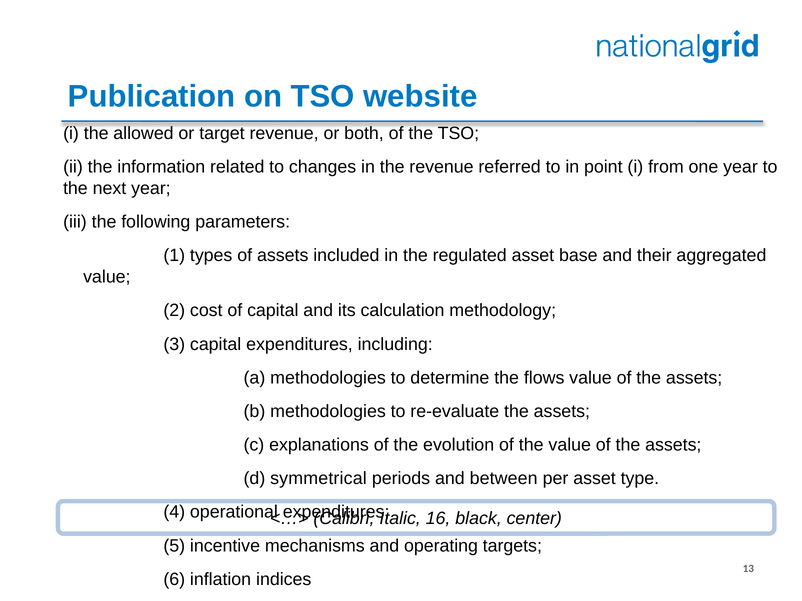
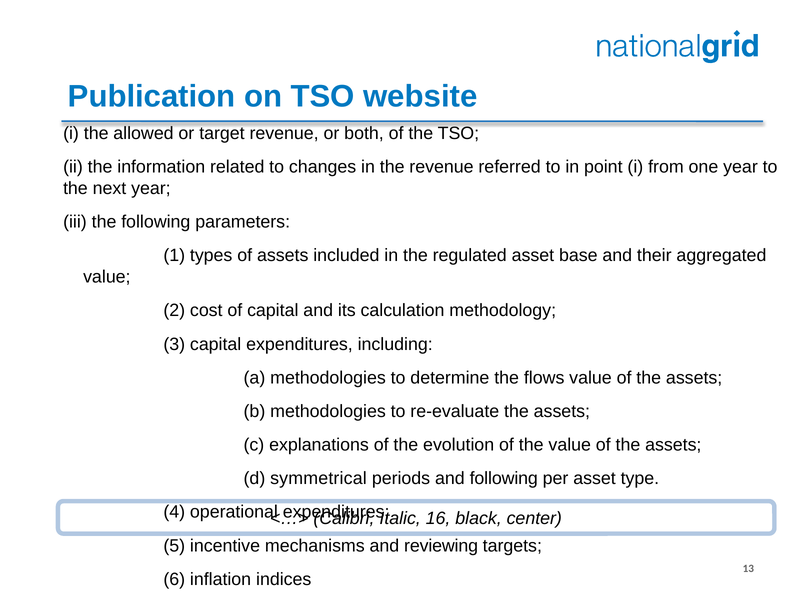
and between: between -> following
operating: operating -> reviewing
